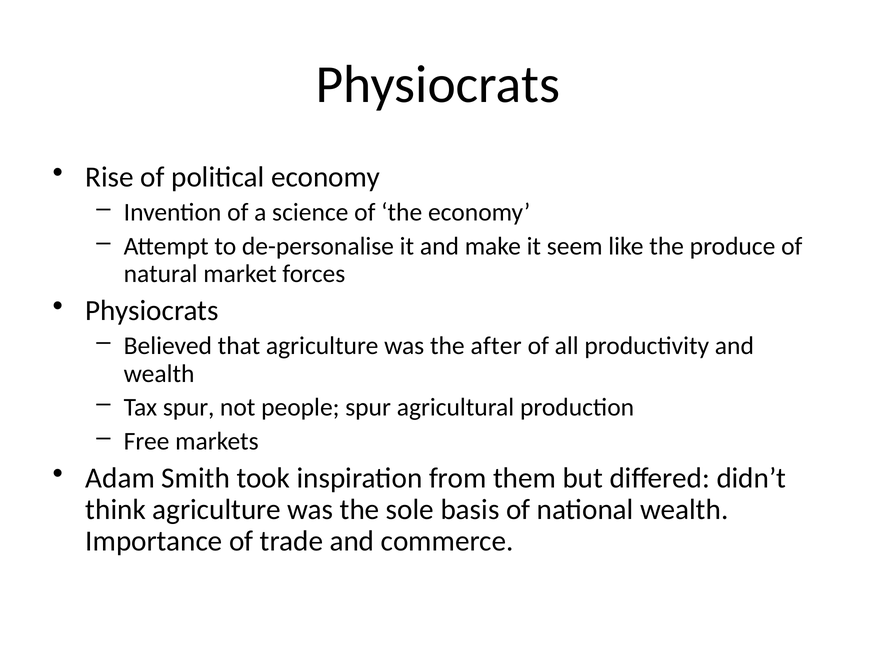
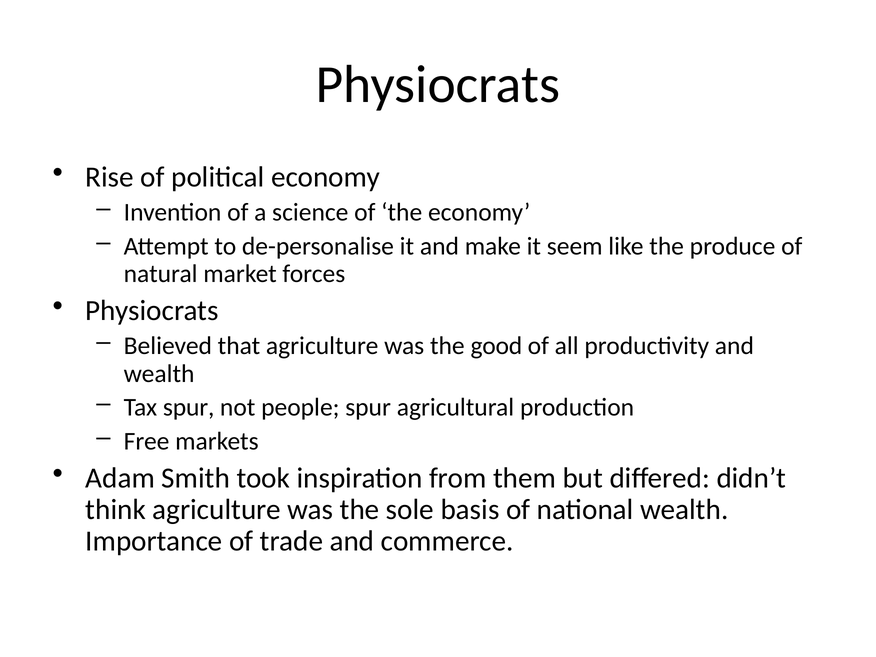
after: after -> good
